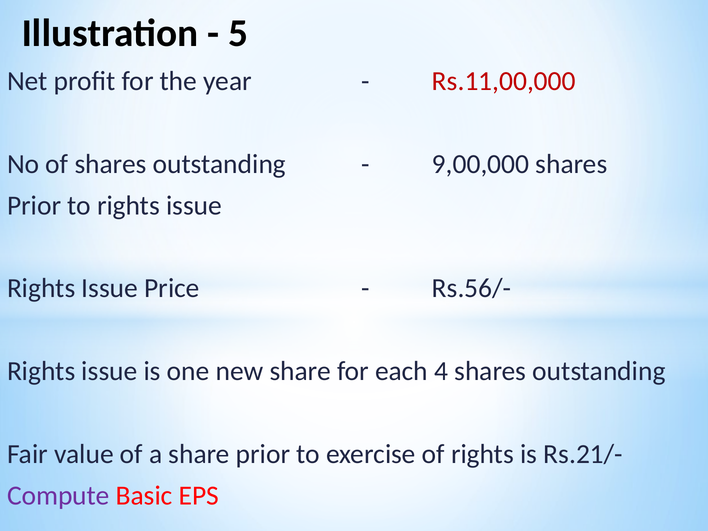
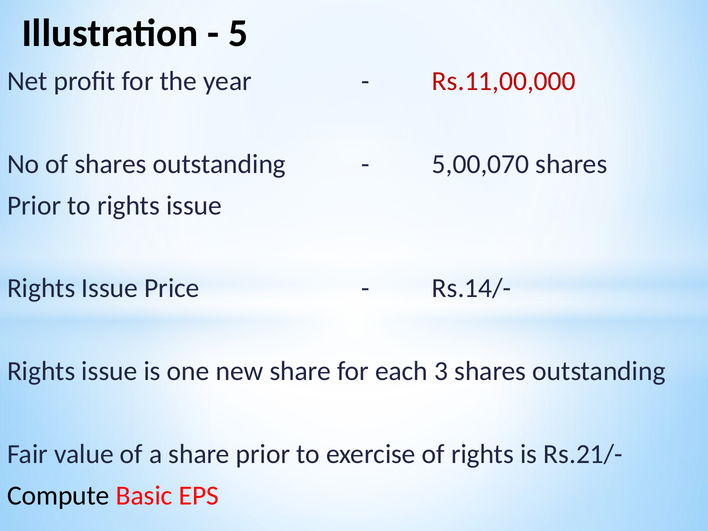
9,00,000: 9,00,000 -> 5,00,070
Rs.56/-: Rs.56/- -> Rs.14/-
4: 4 -> 3
Compute colour: purple -> black
